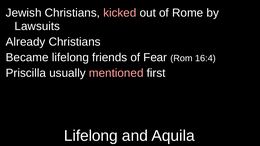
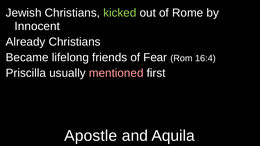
kicked colour: pink -> light green
Lawsuits: Lawsuits -> Innocent
Lifelong at (91, 136): Lifelong -> Apostle
